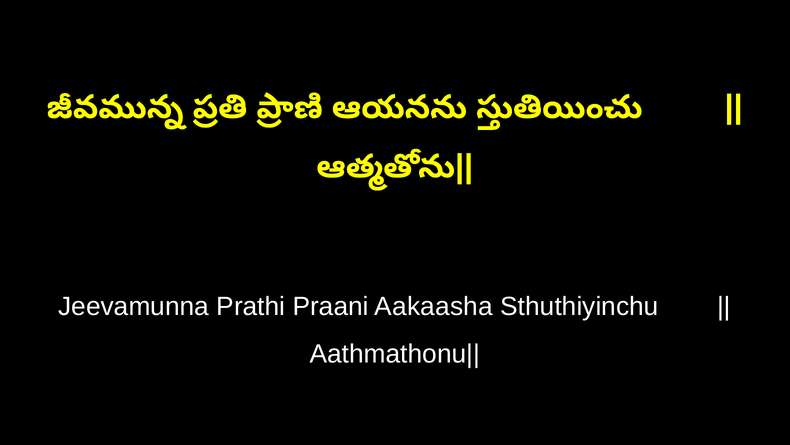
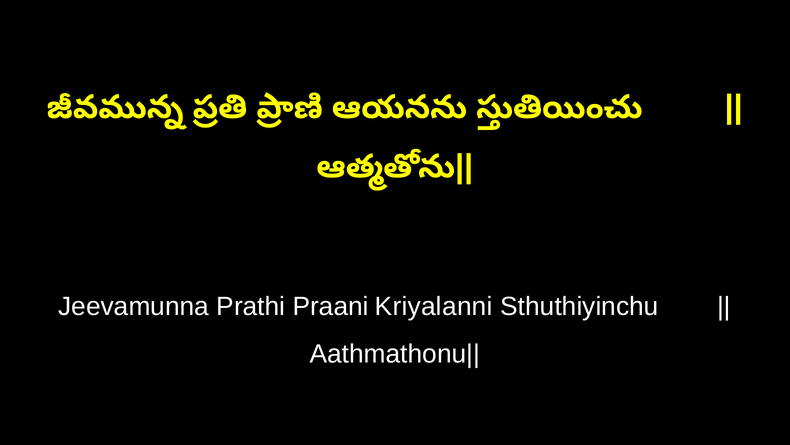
Aakaasha: Aakaasha -> Kriyalanni
